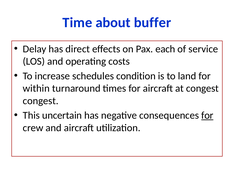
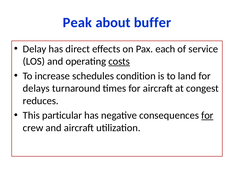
Time: Time -> Peak
costs underline: none -> present
within: within -> delays
congest at (41, 101): congest -> reduces
uncertain: uncertain -> particular
